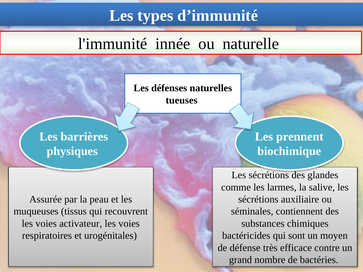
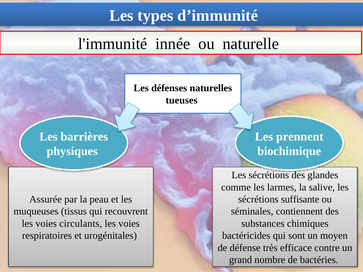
auxiliaire: auxiliaire -> suffisante
activateur: activateur -> circulants
